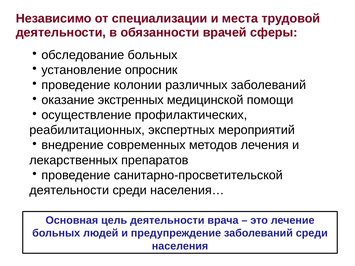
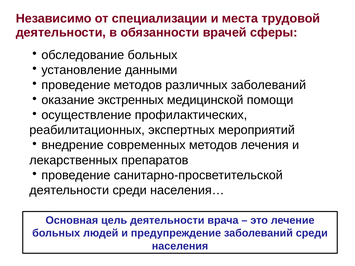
опросник: опросник -> данными
проведение колонии: колонии -> методов
